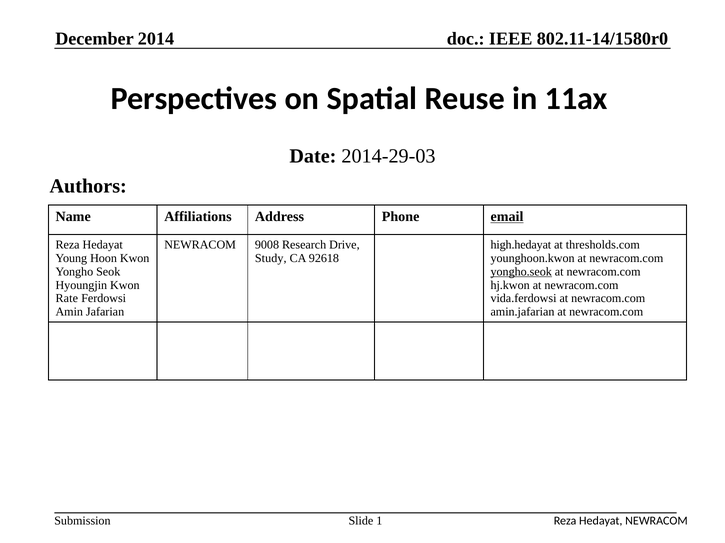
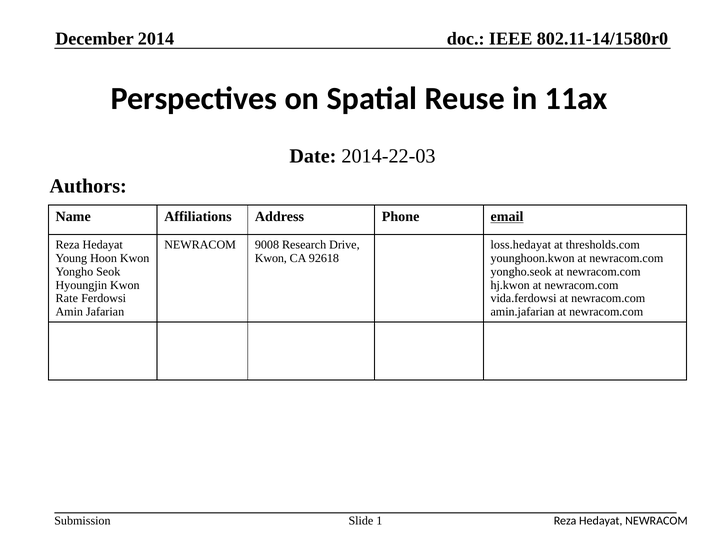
2014-29-03: 2014-29-03 -> 2014-22-03
high.hedayat: high.hedayat -> loss.hedayat
Study at (271, 259): Study -> Kwon
yongho.seok underline: present -> none
